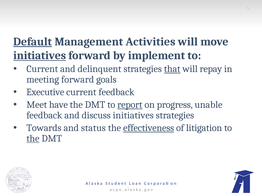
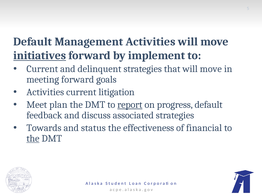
Default at (33, 42) underline: present -> none
that underline: present -> none
repay at (211, 69): repay -> move
Executive at (45, 92): Executive -> Activities
current feedback: feedback -> litigation
have: have -> plan
progress unable: unable -> default
discuss initiatives: initiatives -> associated
effectiveness underline: present -> none
litigation: litigation -> financial
